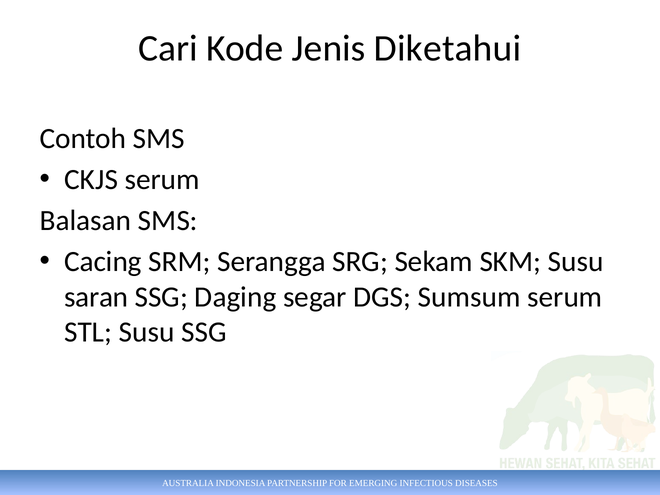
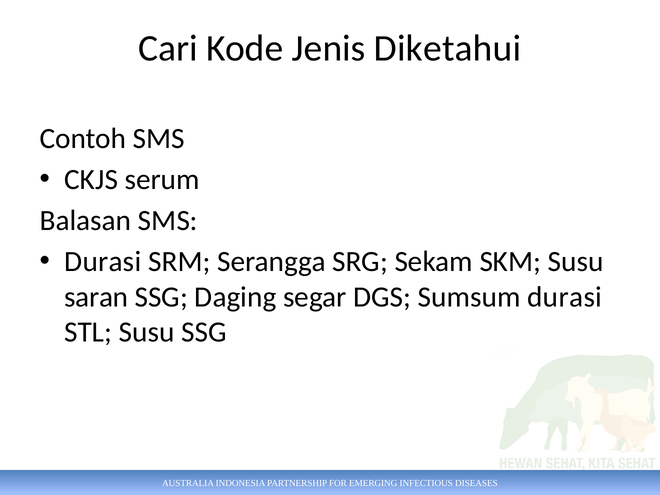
Cacing at (103, 262): Cacing -> Durasi
Sumsum serum: serum -> durasi
